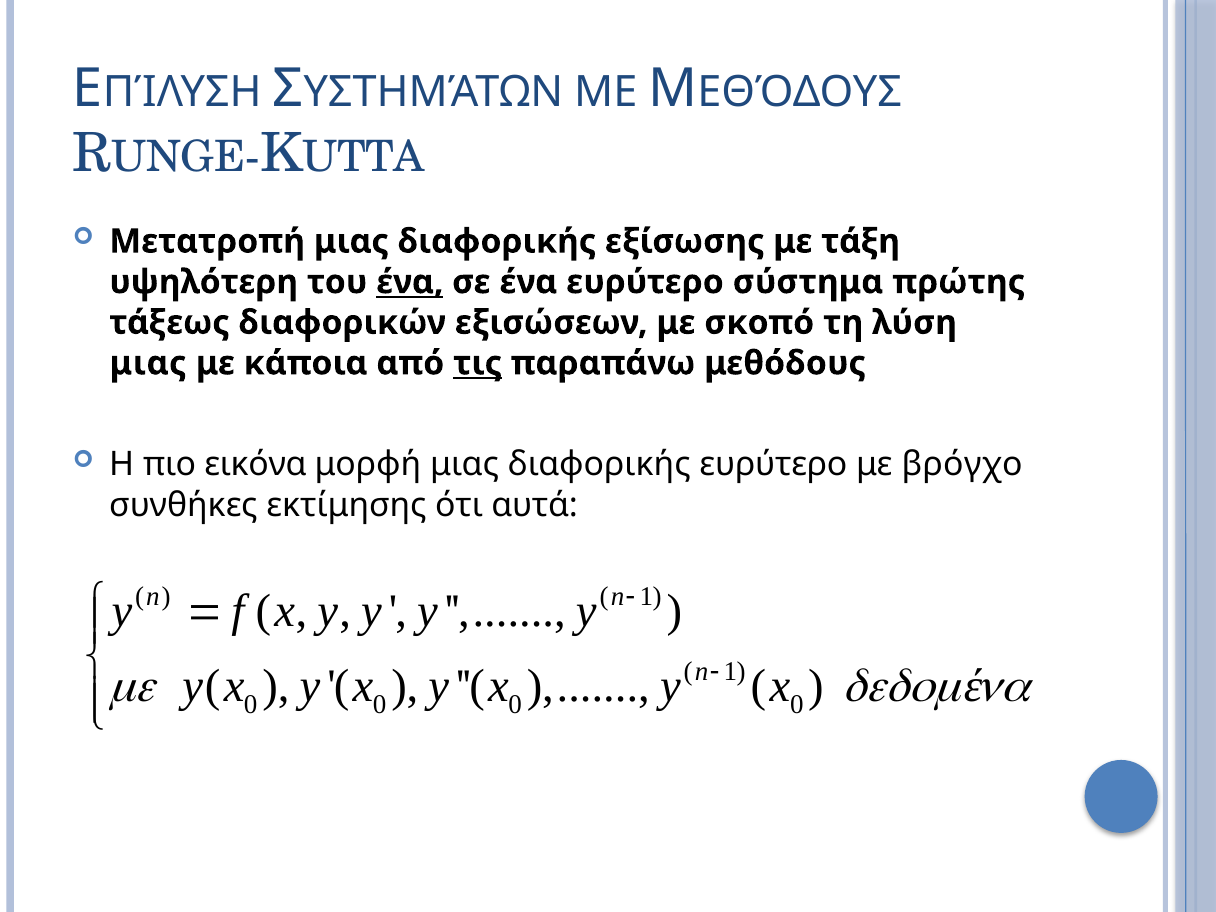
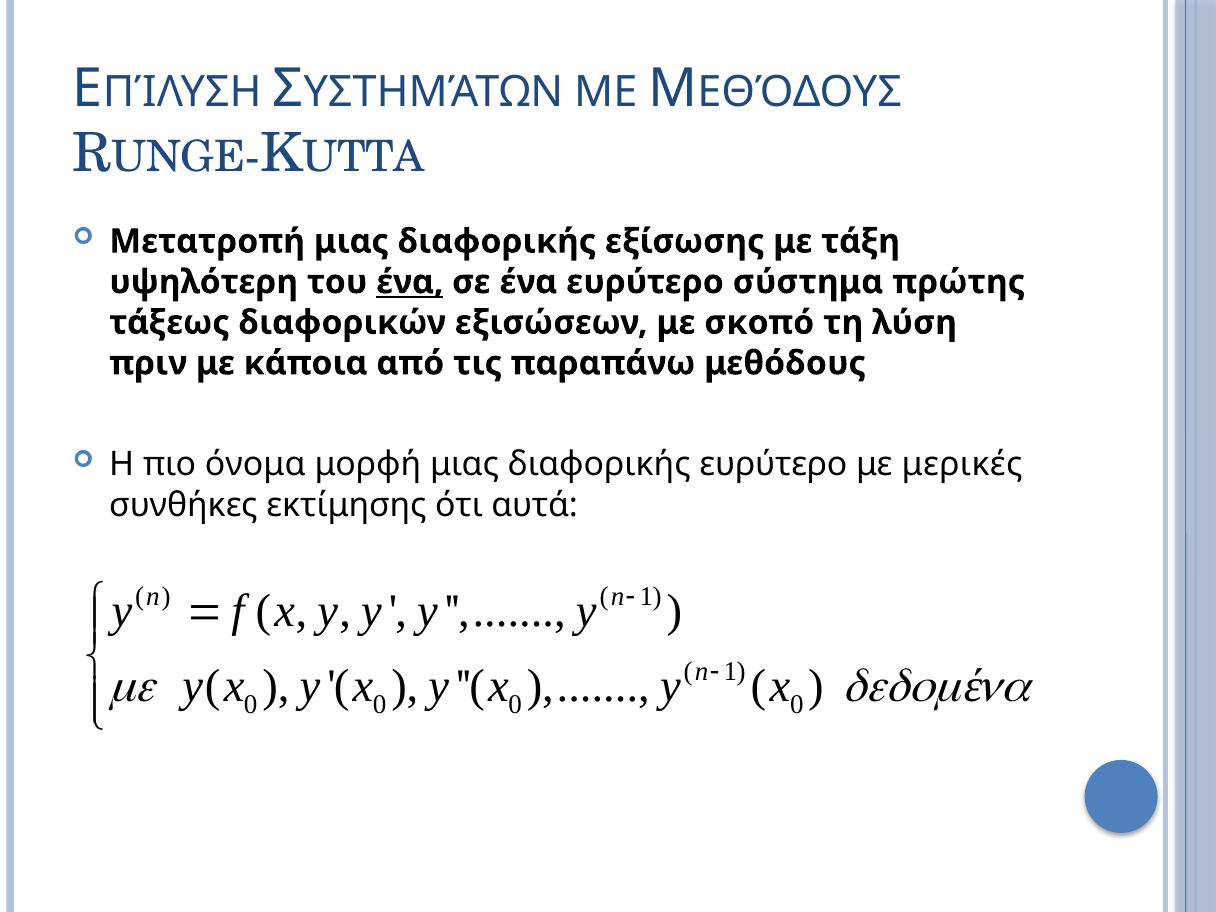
μιας at (148, 363): μιας -> πριν
τις underline: present -> none
εικόνα: εικόνα -> όνομα
βρόγχο: βρόγχο -> μερικές
